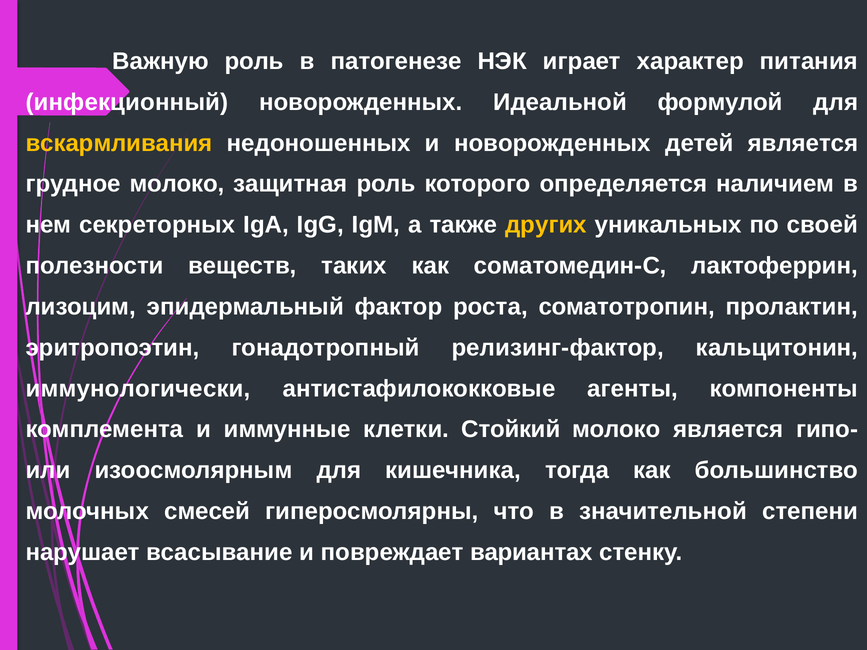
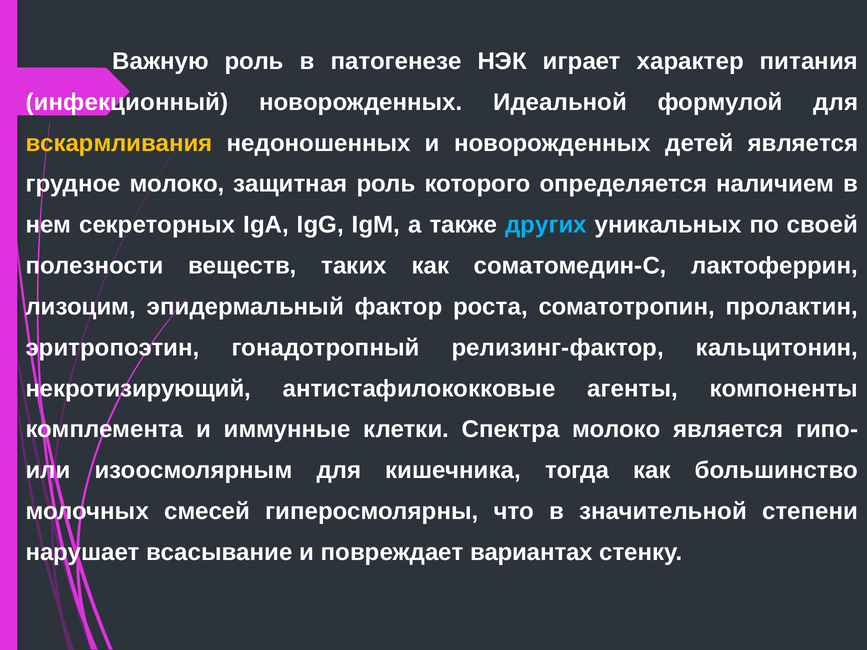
других colour: yellow -> light blue
иммунологически: иммунологически -> некротизирующий
Стойкий: Стойкий -> Спектра
